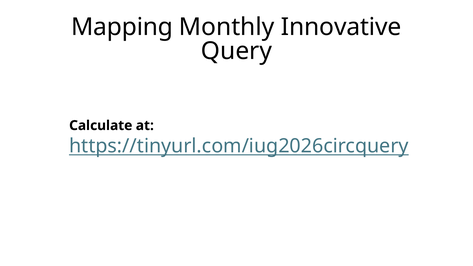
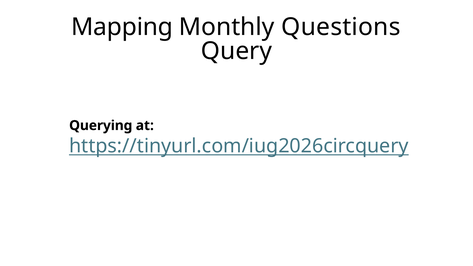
Innovative: Innovative -> Questions
Calculate: Calculate -> Querying
